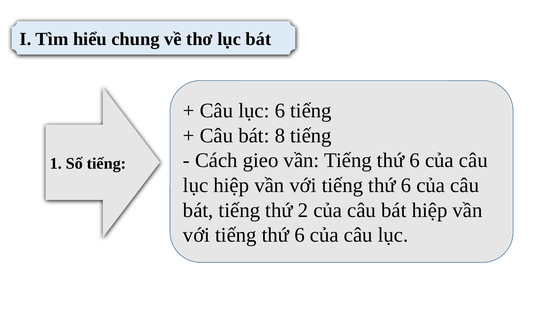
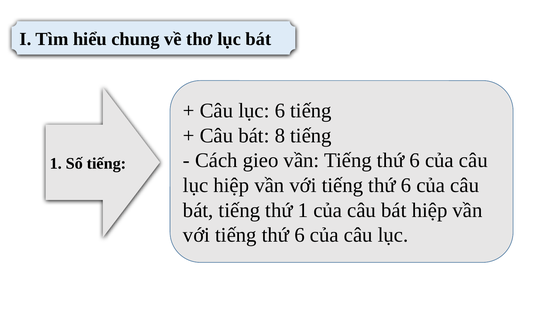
thứ 2: 2 -> 1
